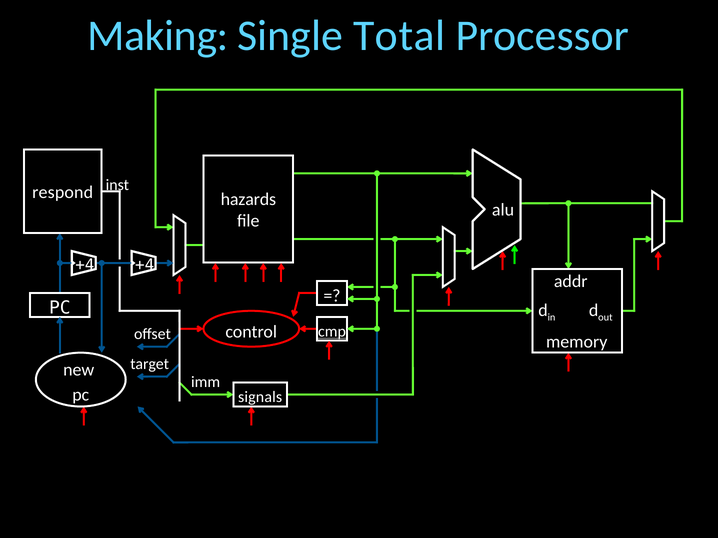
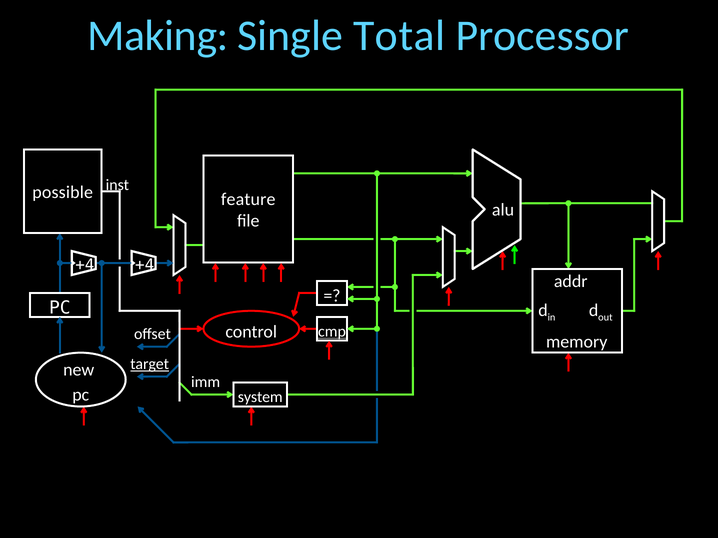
respond: respond -> possible
hazards: hazards -> feature
target underline: none -> present
signals: signals -> system
